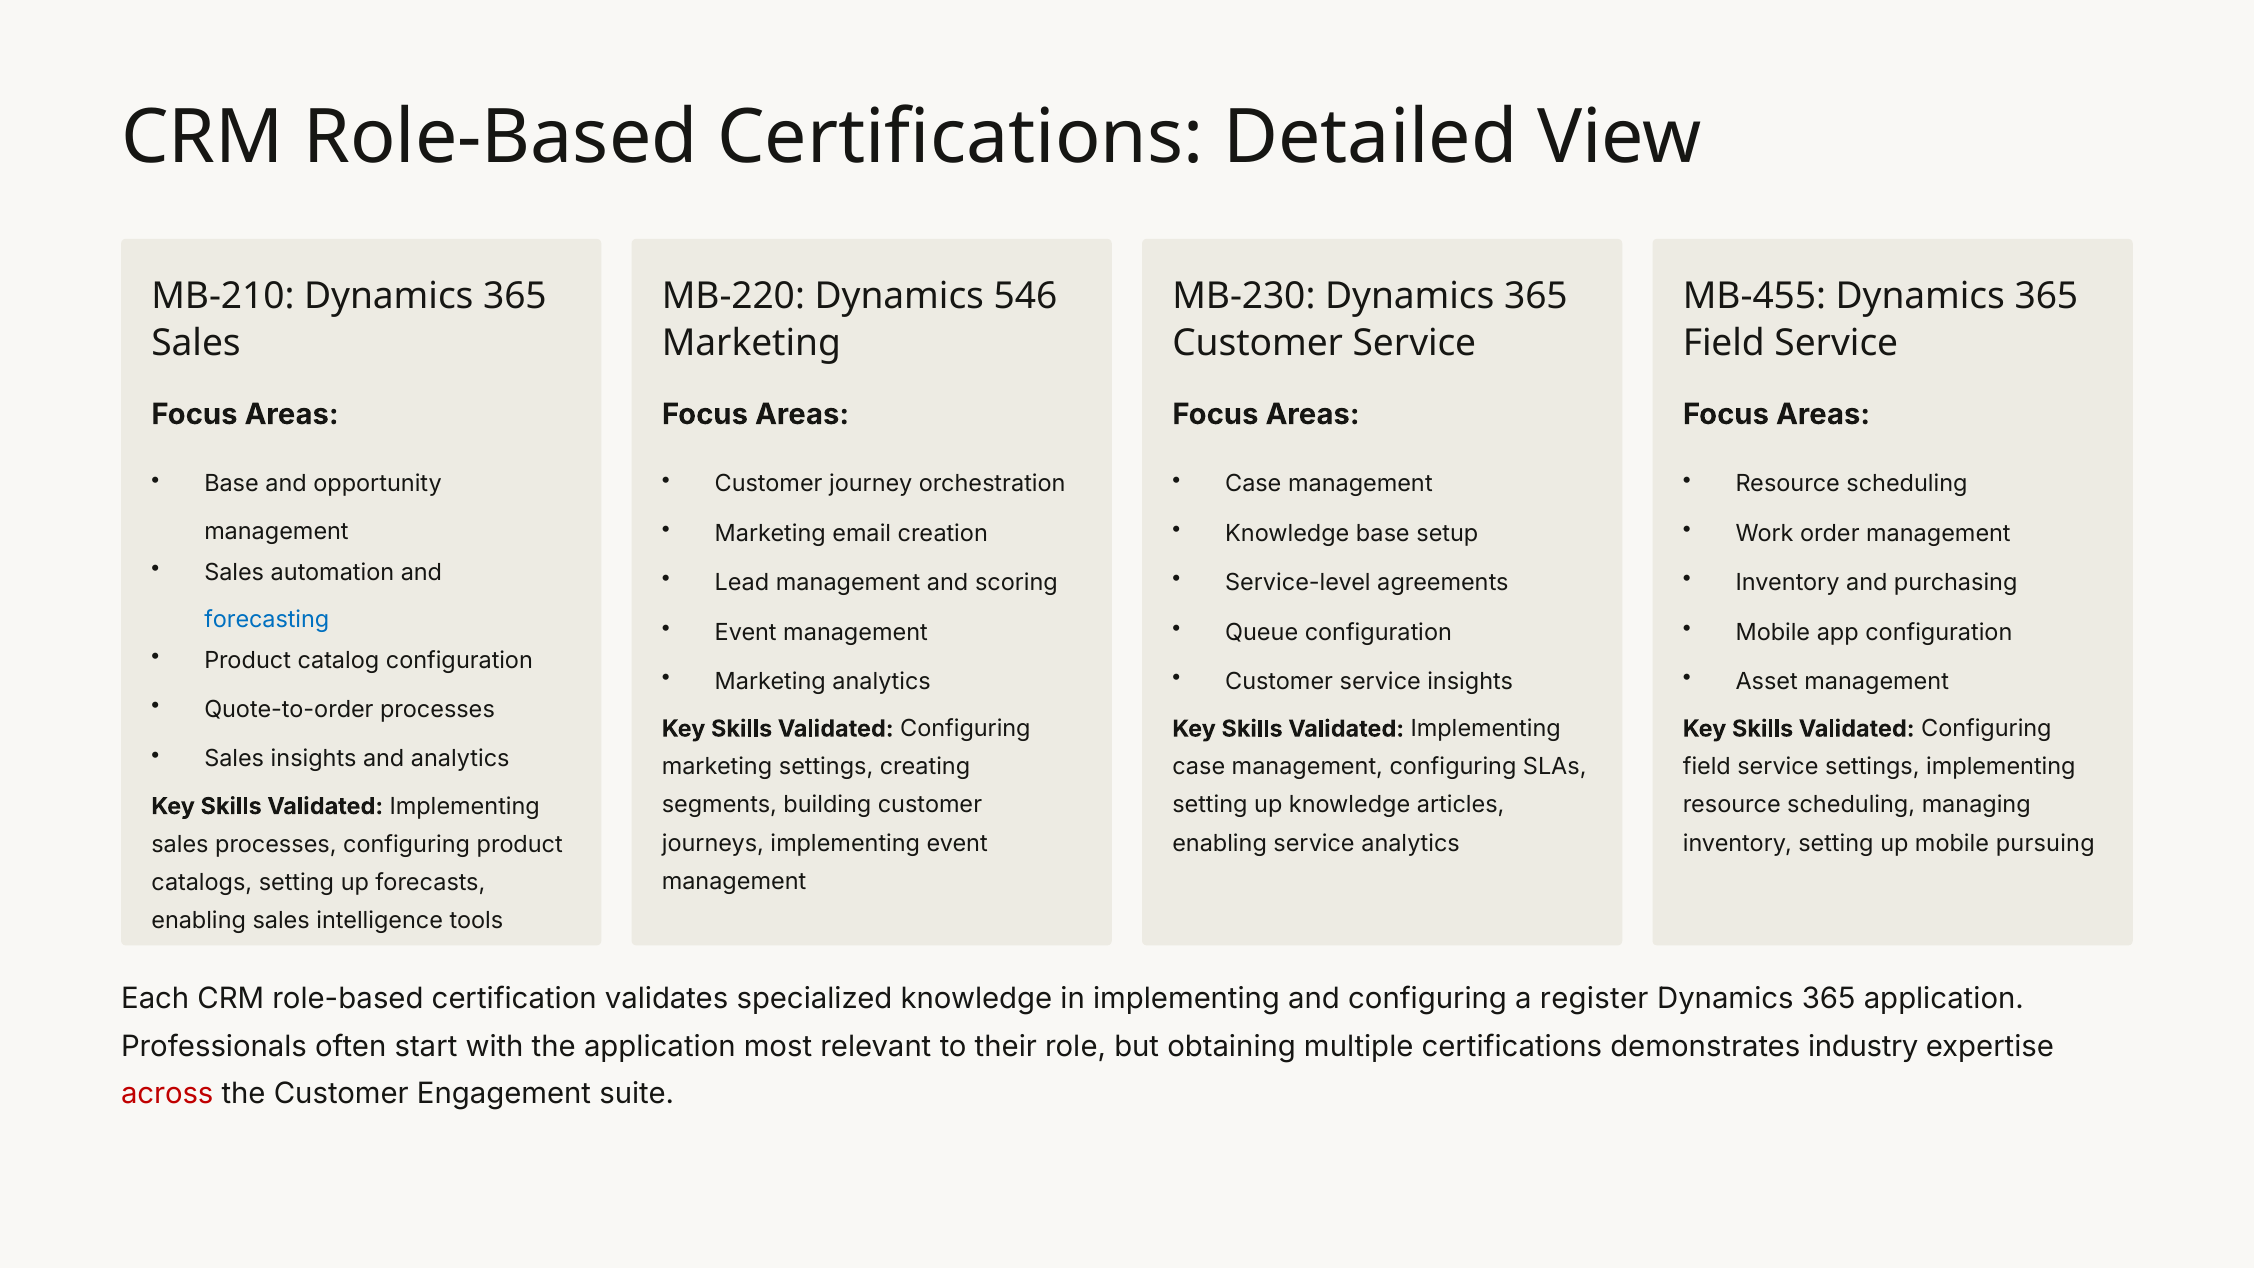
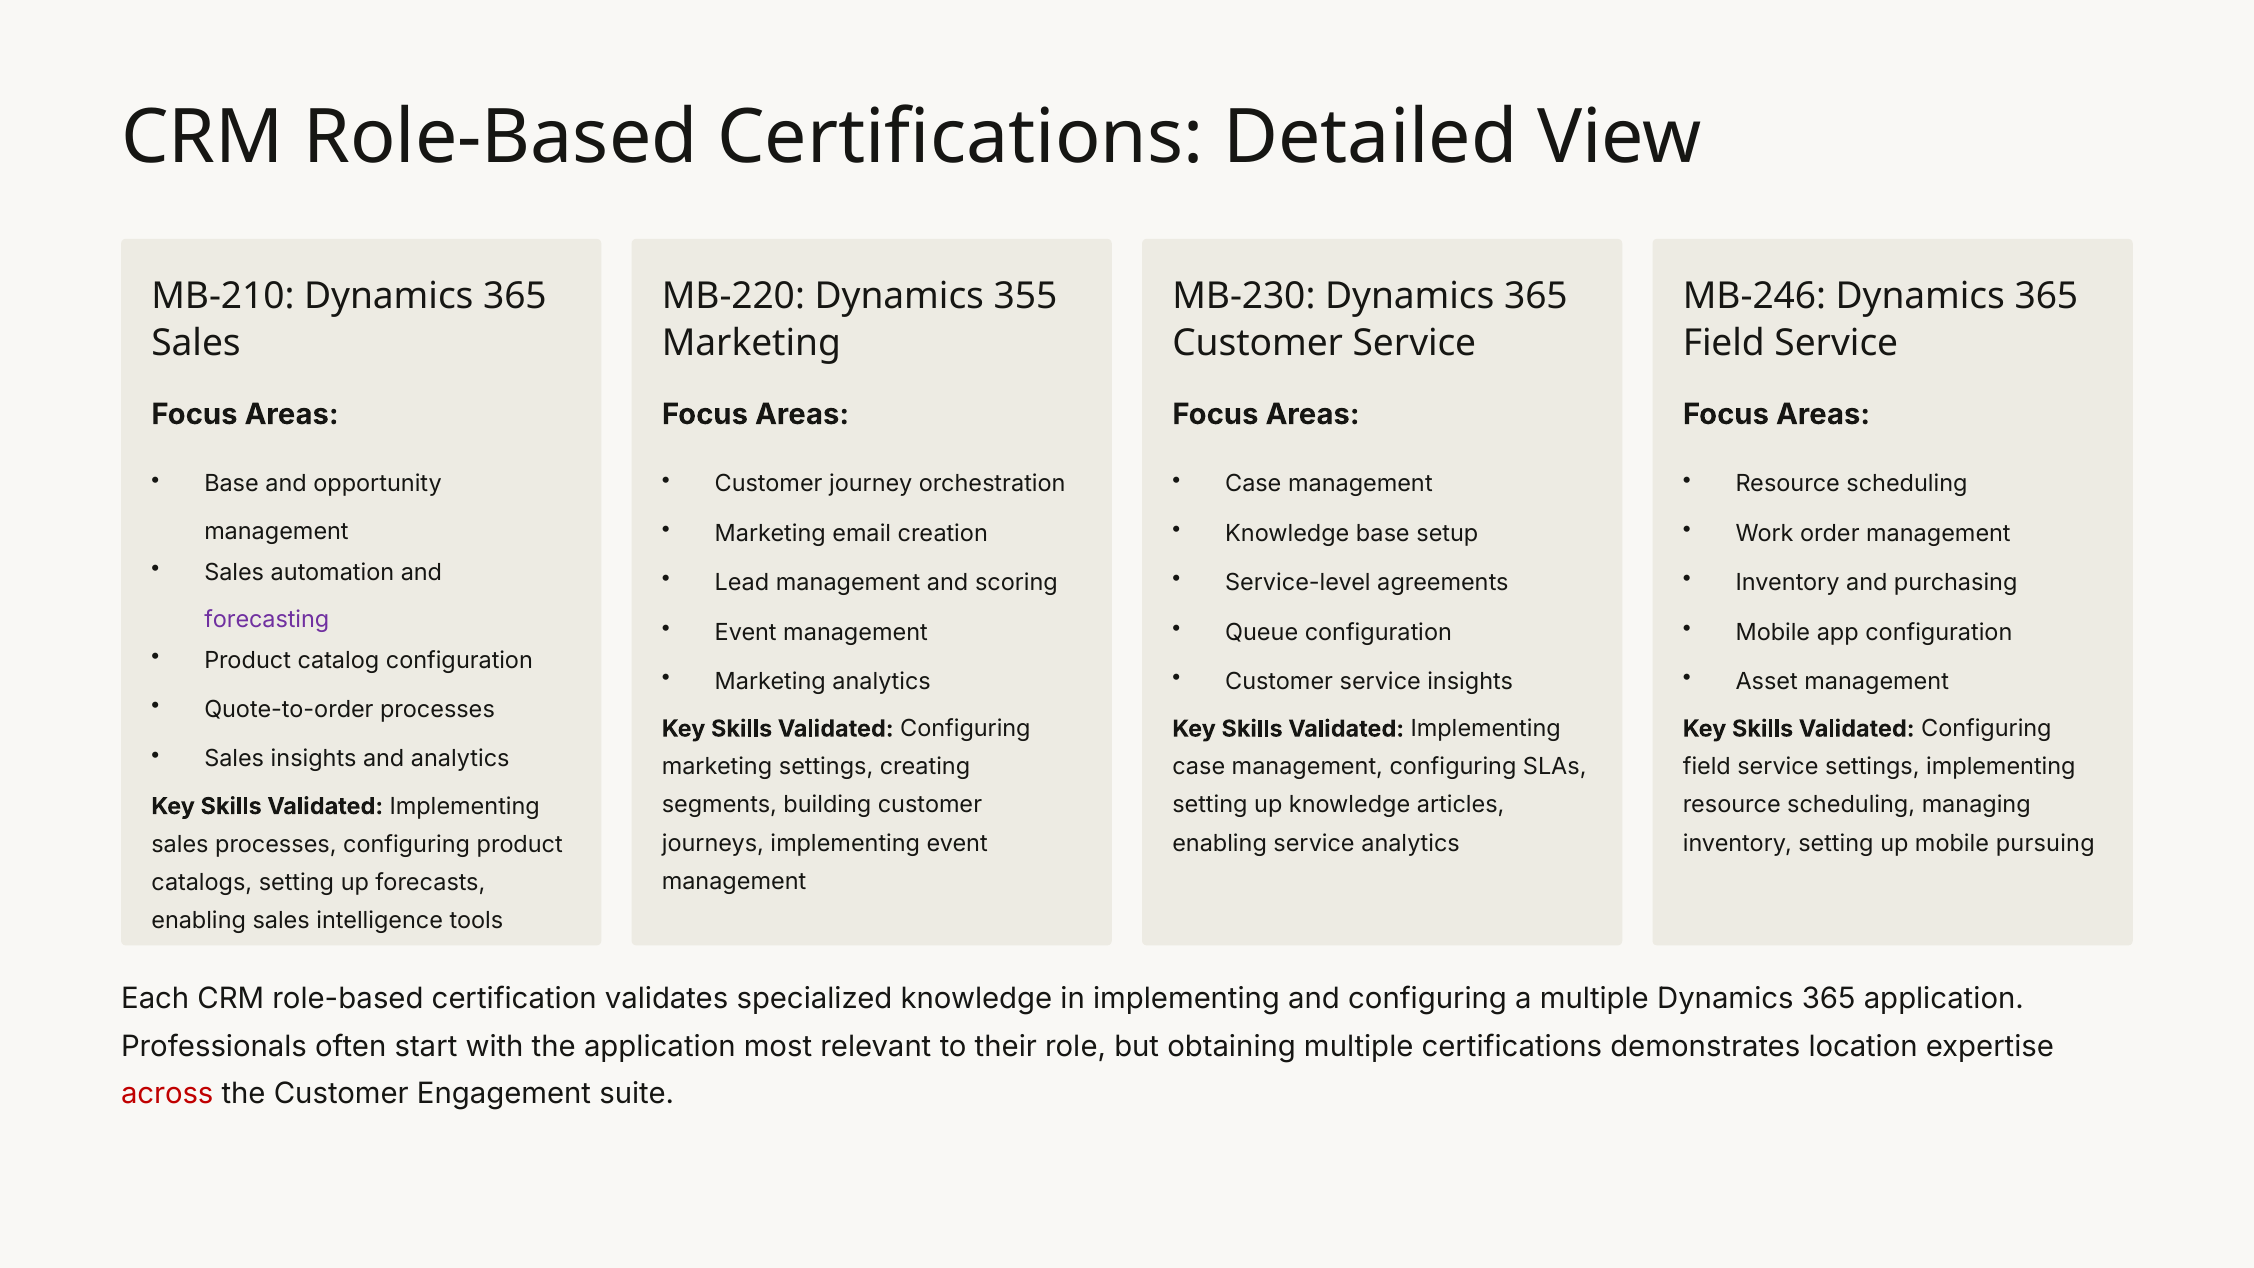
546: 546 -> 355
MB-455: MB-455 -> MB-246
forecasting colour: blue -> purple
a register: register -> multiple
industry: industry -> location
